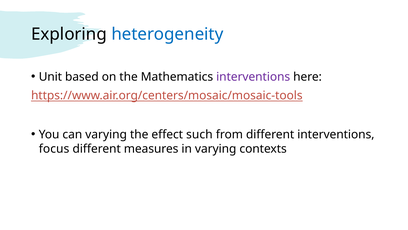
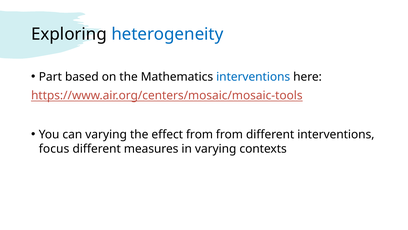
Unit: Unit -> Part
interventions at (253, 77) colour: purple -> blue
effect such: such -> from
